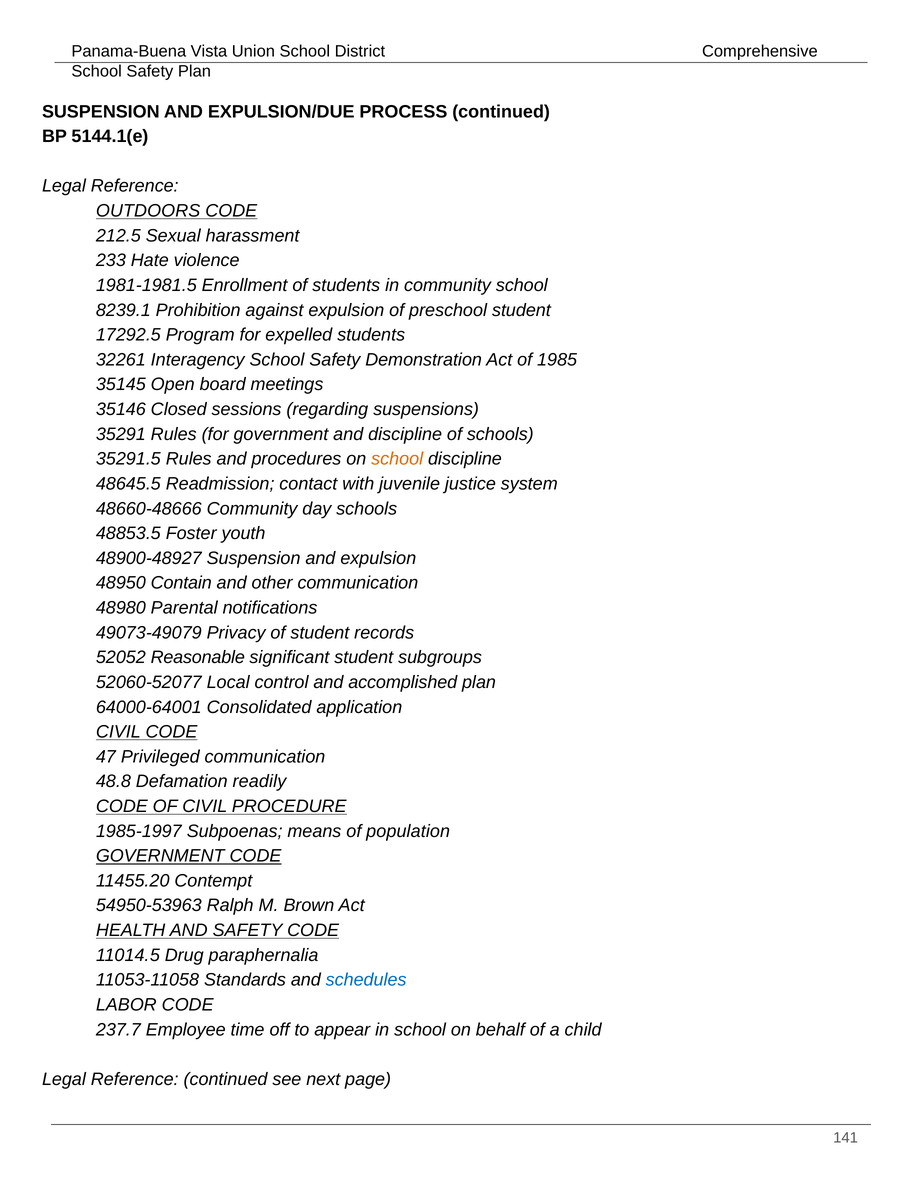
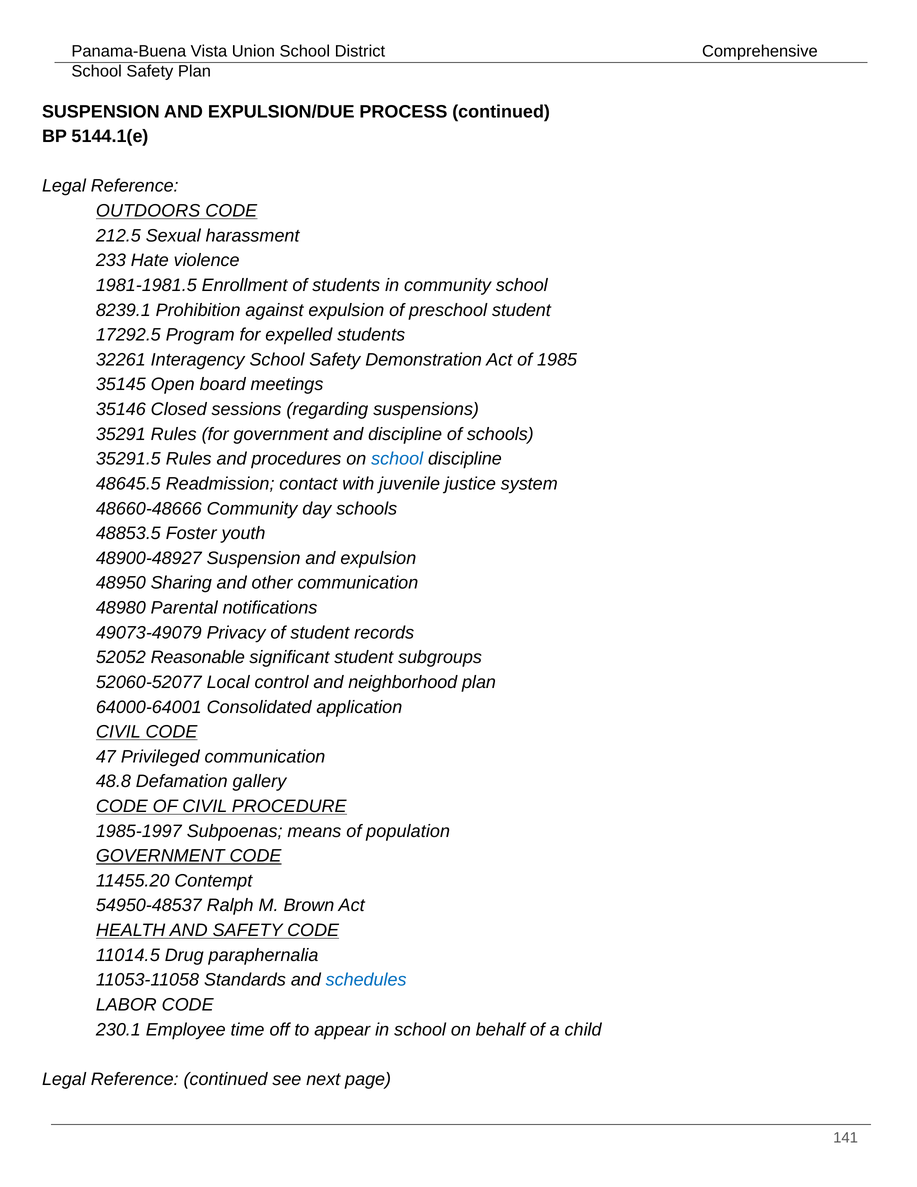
school at (397, 459) colour: orange -> blue
Contain: Contain -> Sharing
accomplished: accomplished -> neighborhood
readily: readily -> gallery
54950-53963: 54950-53963 -> 54950-48537
237.7: 237.7 -> 230.1
